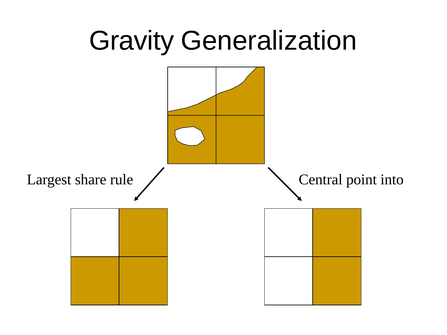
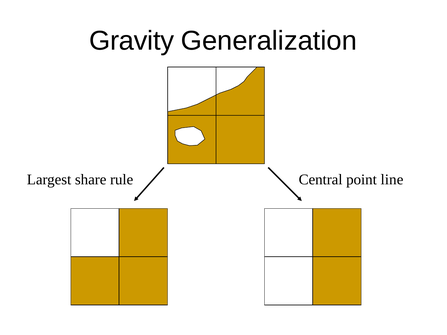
into: into -> line
